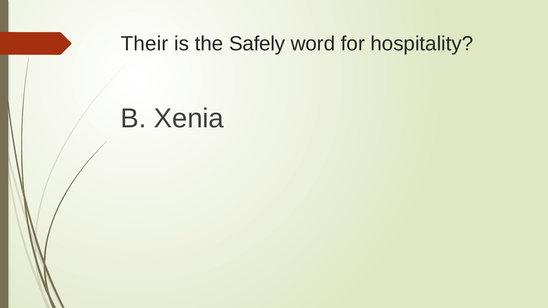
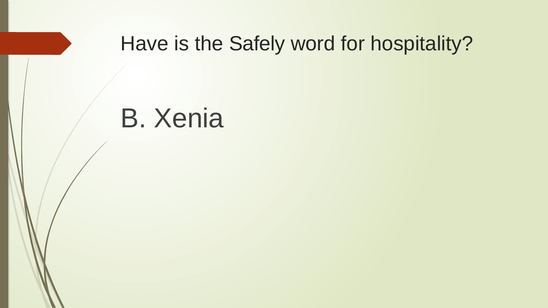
Their: Their -> Have
